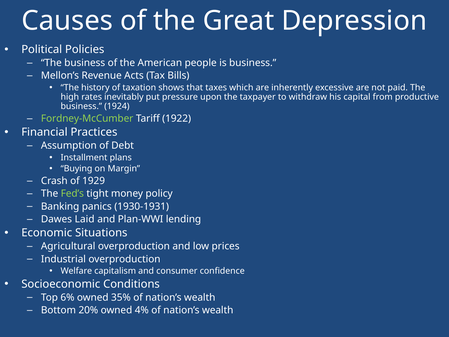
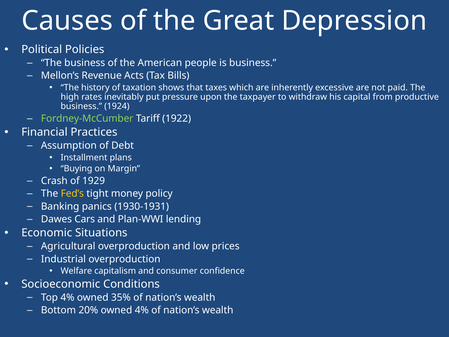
Fed’s colour: light green -> yellow
Laid: Laid -> Cars
Top 6%: 6% -> 4%
